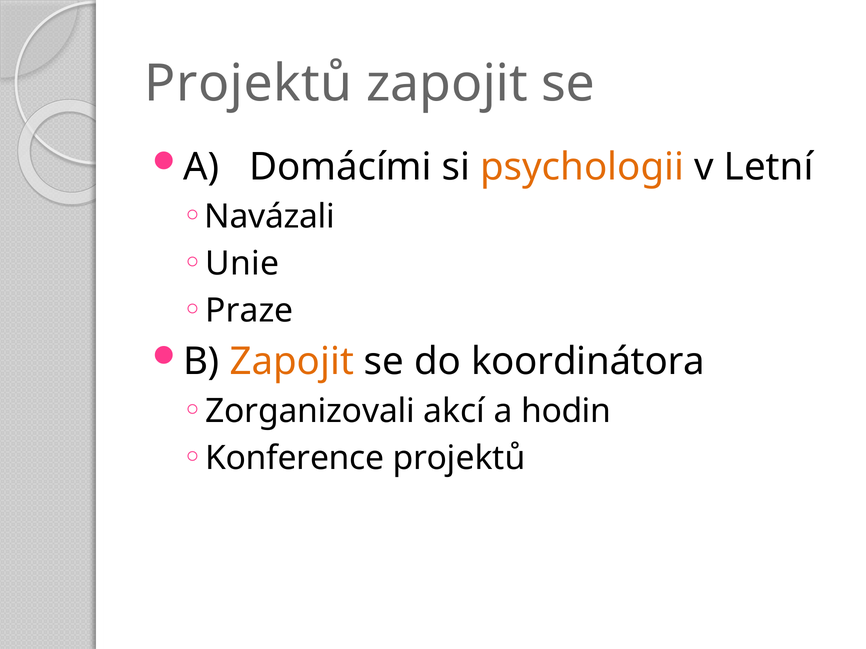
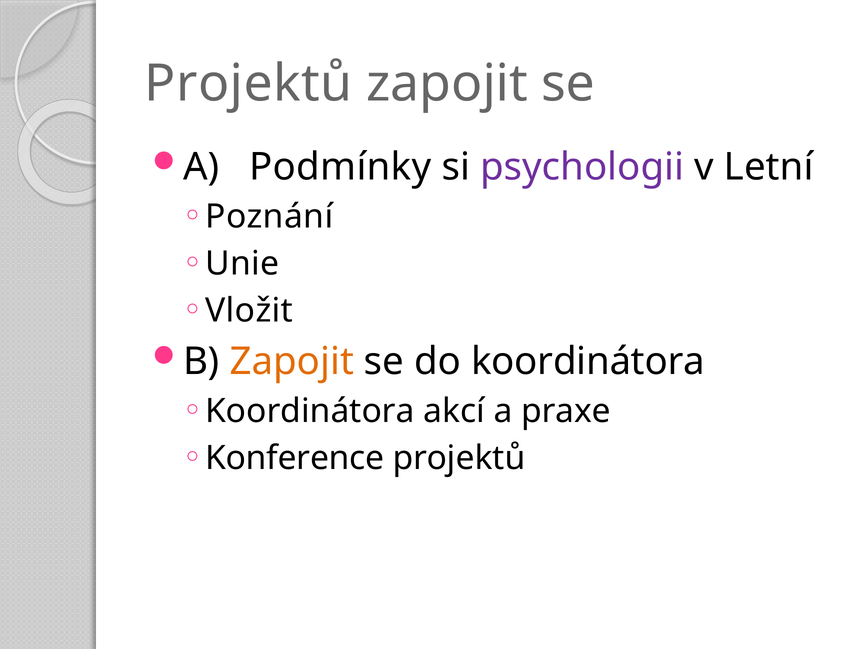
Domácími: Domácími -> Podmínky
psychologii colour: orange -> purple
Navázali: Navázali -> Poznání
Praze: Praze -> Vložit
Zorganizovali at (310, 411): Zorganizovali -> Koordinátora
hodin: hodin -> praxe
